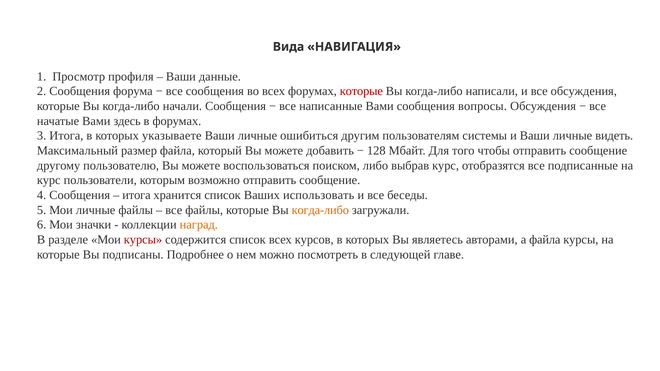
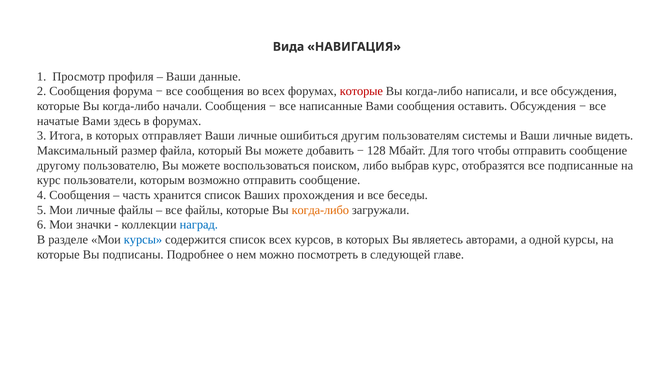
вопросы: вопросы -> оставить
указываете: указываете -> отправляет
итога at (136, 195): итога -> часть
использовать: использовать -> прохождения
наград colour: orange -> blue
курсы at (143, 240) colour: red -> blue
а файла: файла -> одной
